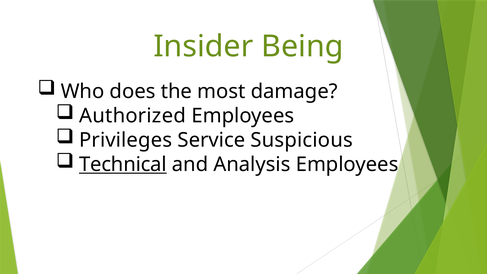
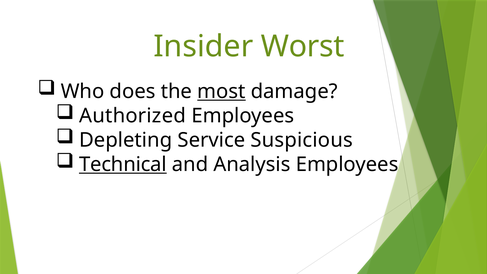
Being: Being -> Worst
most underline: none -> present
Privileges: Privileges -> Depleting
